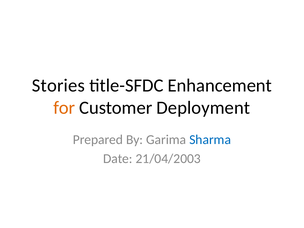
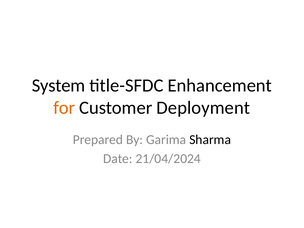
Stories: Stories -> System
Sharma colour: blue -> black
21/04/2003: 21/04/2003 -> 21/04/2024
